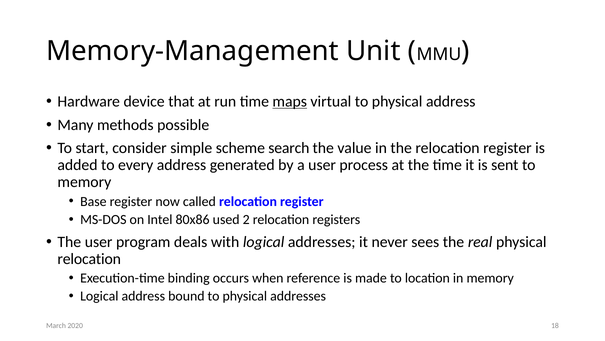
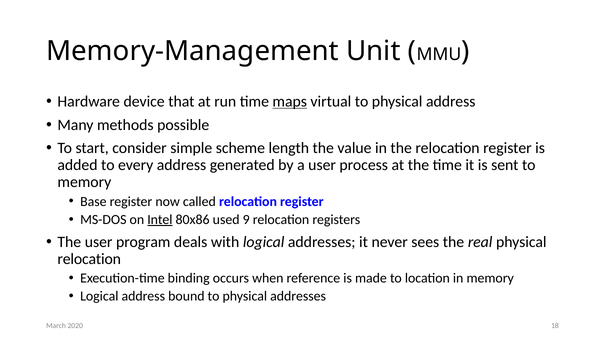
search: search -> length
Intel underline: none -> present
2: 2 -> 9
